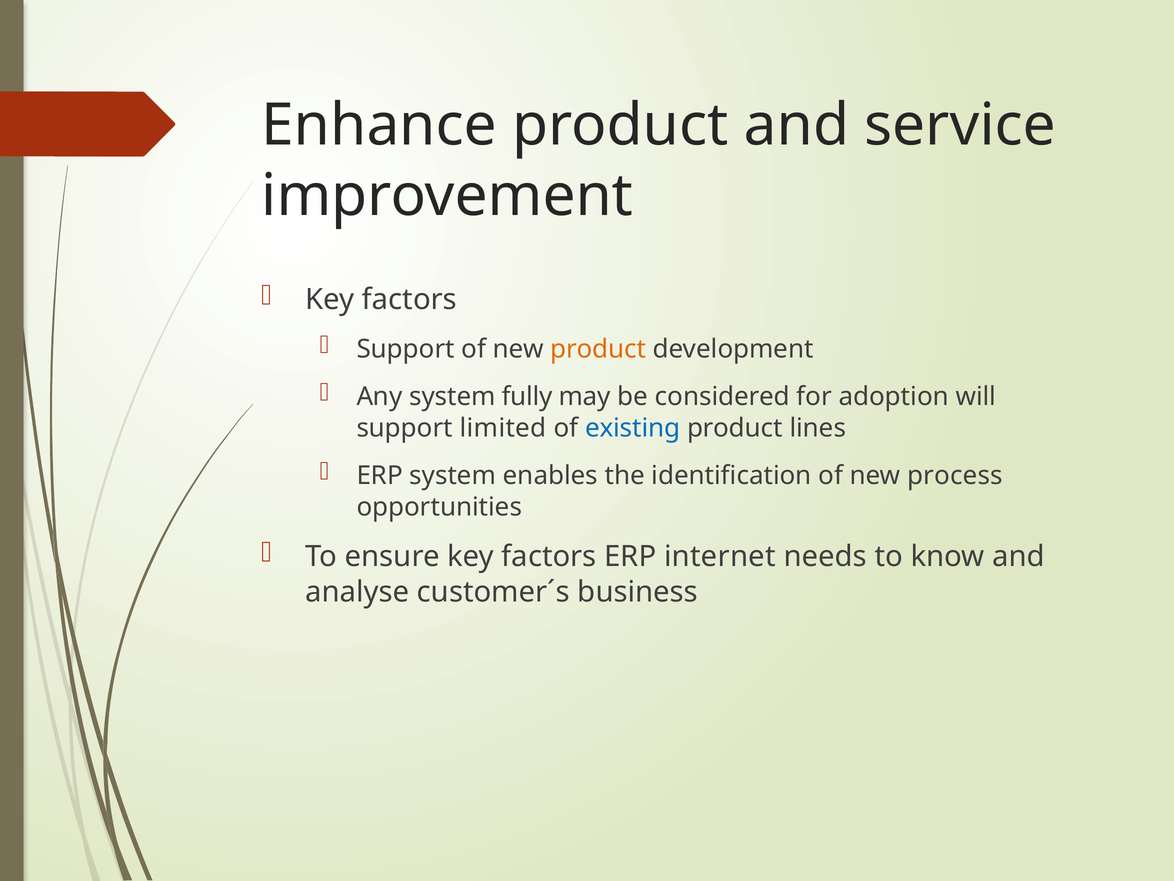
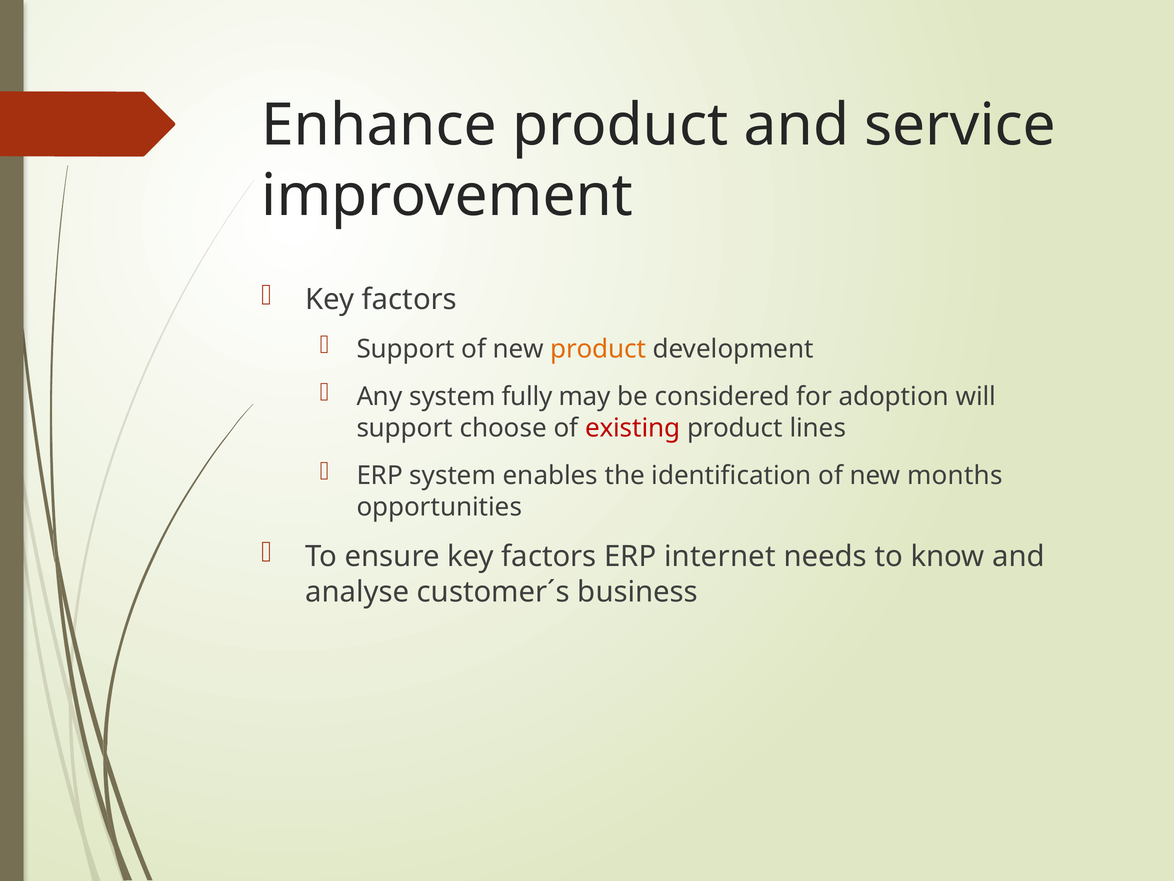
limited: limited -> choose
existing colour: blue -> red
process: process -> months
